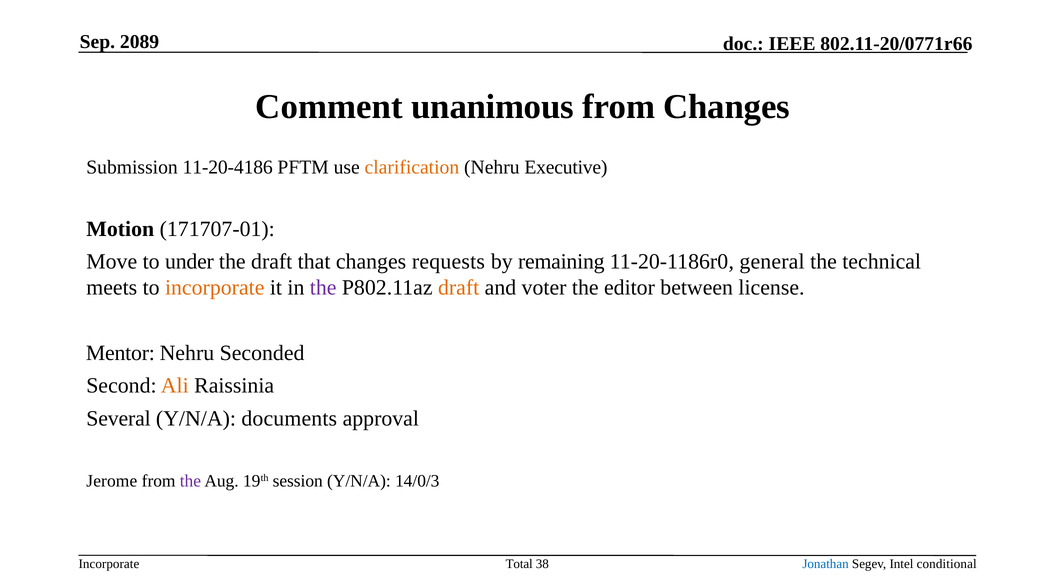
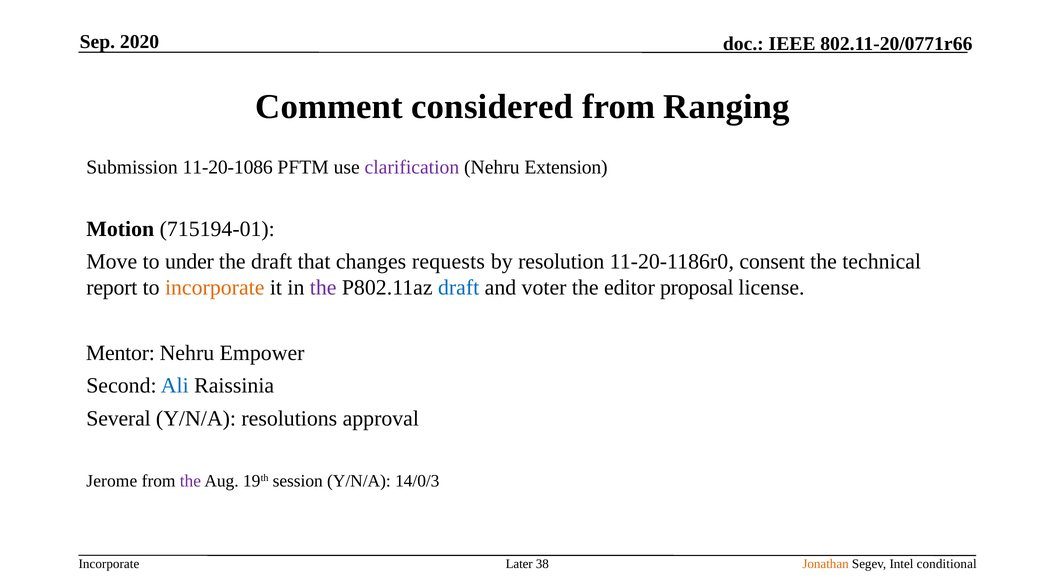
2089: 2089 -> 2020
unanimous: unanimous -> considered
from Changes: Changes -> Ranging
11-20-4186: 11-20-4186 -> 11-20-1086
clarification colour: orange -> purple
Executive: Executive -> Extension
171707-01: 171707-01 -> 715194-01
remaining: remaining -> resolution
general: general -> consent
meets: meets -> report
draft at (459, 288) colour: orange -> blue
between: between -> proposal
Seconded: Seconded -> Empower
Ali colour: orange -> blue
documents: documents -> resolutions
Total: Total -> Later
Jonathan colour: blue -> orange
